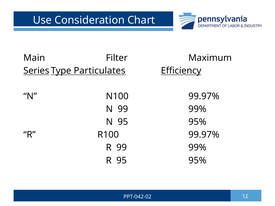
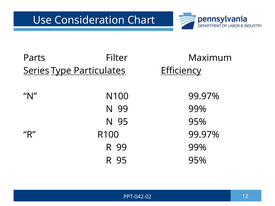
Main: Main -> Parts
